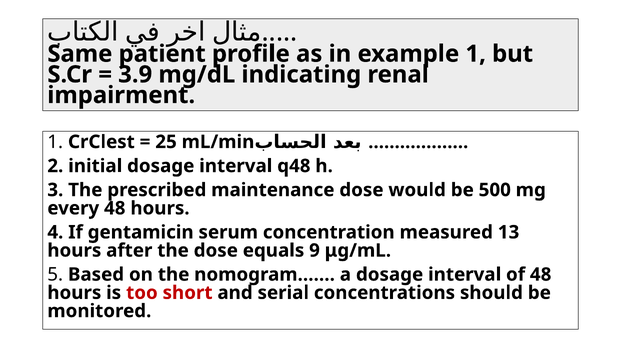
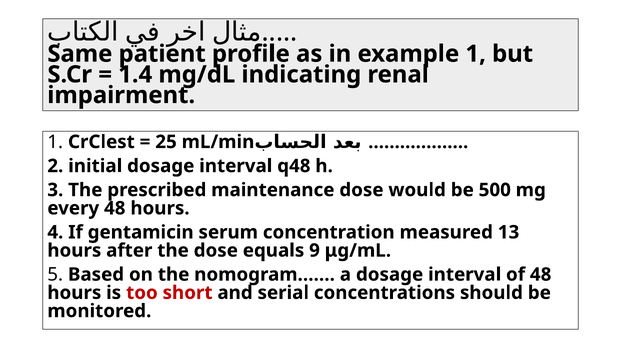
3.9: 3.9 -> 1.4
